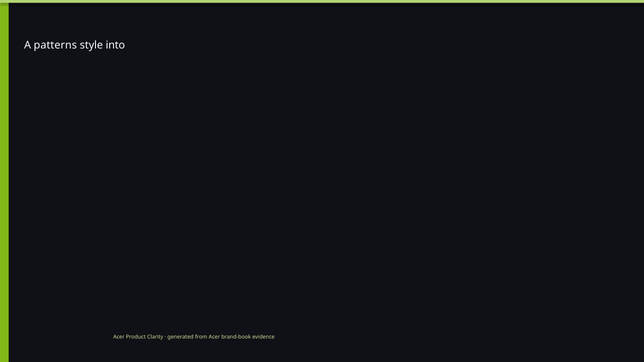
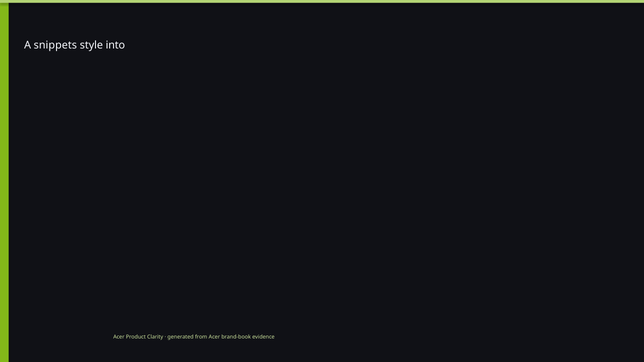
patterns: patterns -> snippets
